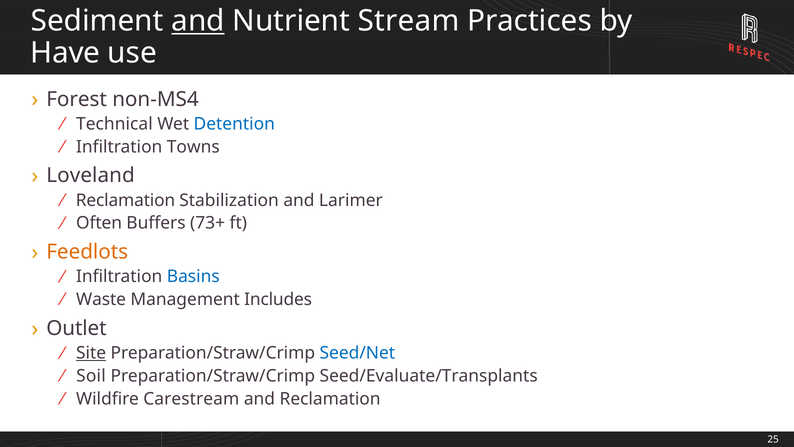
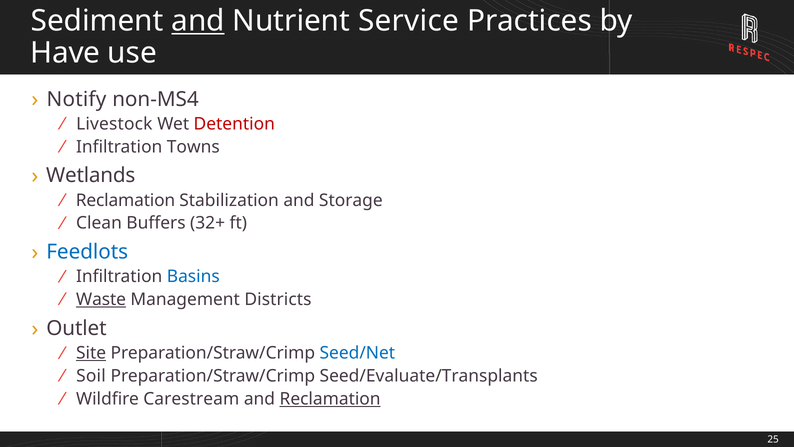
Stream: Stream -> Service
Forest: Forest -> Notify
Technical: Technical -> Livestock
Detention colour: blue -> red
Loveland: Loveland -> Wetlands
Larimer: Larimer -> Storage
Often: Often -> Clean
73+: 73+ -> 32+
Feedlots colour: orange -> blue
Waste underline: none -> present
Includes: Includes -> Districts
Reclamation at (330, 399) underline: none -> present
